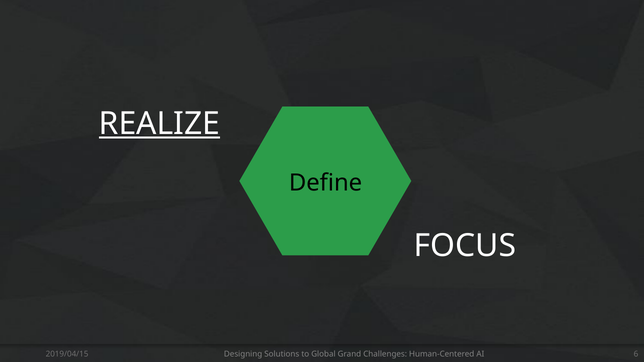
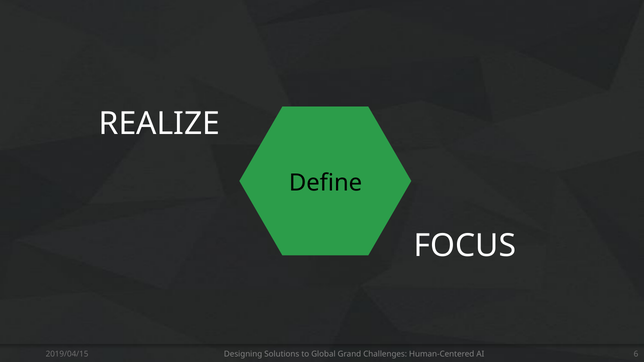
REALIZE underline: present -> none
